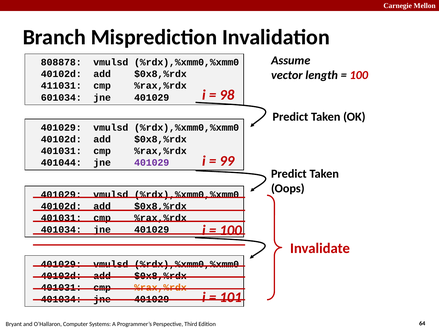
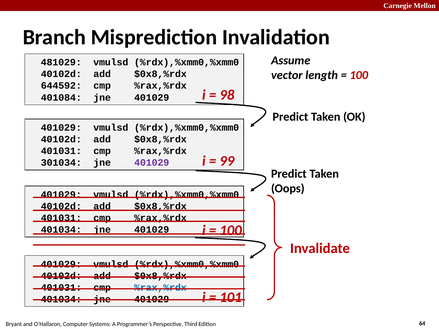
808878: 808878 -> 481029
411031: 411031 -> 644592
601034: 601034 -> 401084
401044: 401044 -> 301034
%rax,%rdx at (160, 288) colour: orange -> blue
